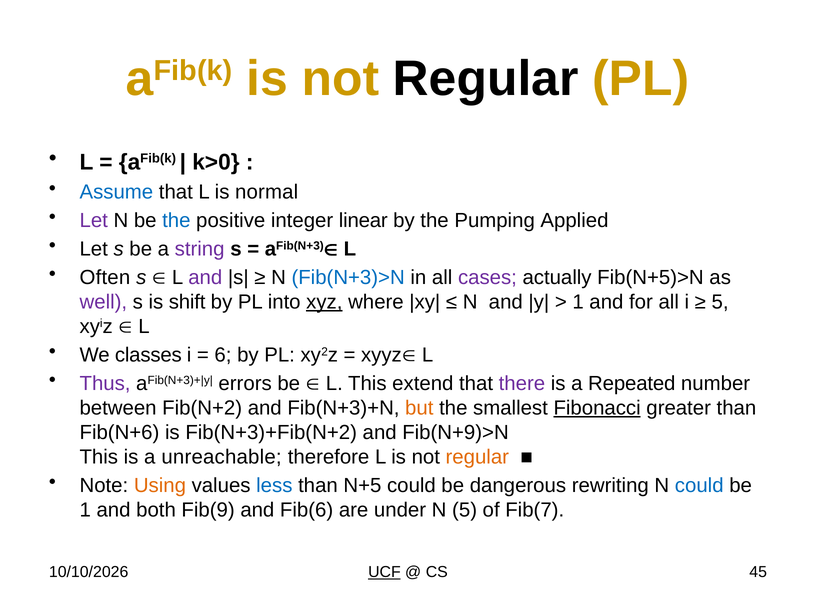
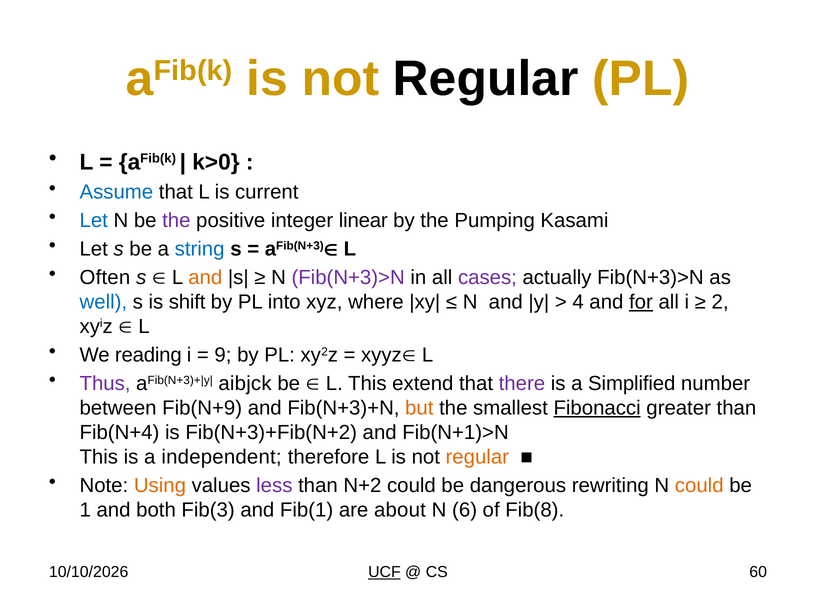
normal: normal -> current
Let at (94, 220) colour: purple -> blue
the at (176, 220) colour: blue -> purple
Applied: Applied -> Kasami
string colour: purple -> blue
and at (205, 278) colour: purple -> orange
Fib(N+3)>N at (348, 278) colour: blue -> purple
actually Fib(N+5)>N: Fib(N+5)>N -> Fib(N+3)>N
well colour: purple -> blue
xyz underline: present -> none
1 at (578, 302): 1 -> 4
for underline: none -> present
5 at (720, 302): 5 -> 2
classes: classes -> reading
6: 6 -> 9
errors: errors -> aibjck
Repeated: Repeated -> Simplified
Fib(N+2: Fib(N+2 -> Fib(N+9
Fib(N+6: Fib(N+6 -> Fib(N+4
Fib(N+9)>N: Fib(N+9)>N -> Fib(N+1)>N
unreachable: unreachable -> independent
less colour: blue -> purple
N+5: N+5 -> N+2
could at (699, 486) colour: blue -> orange
Fib(9: Fib(9 -> Fib(3
Fib(6: Fib(6 -> Fib(1
under: under -> about
N 5: 5 -> 6
Fib(7: Fib(7 -> Fib(8
45: 45 -> 60
